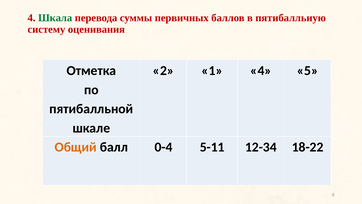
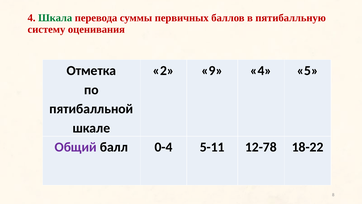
1: 1 -> 9
Общий colour: orange -> purple
12-34: 12-34 -> 12-78
